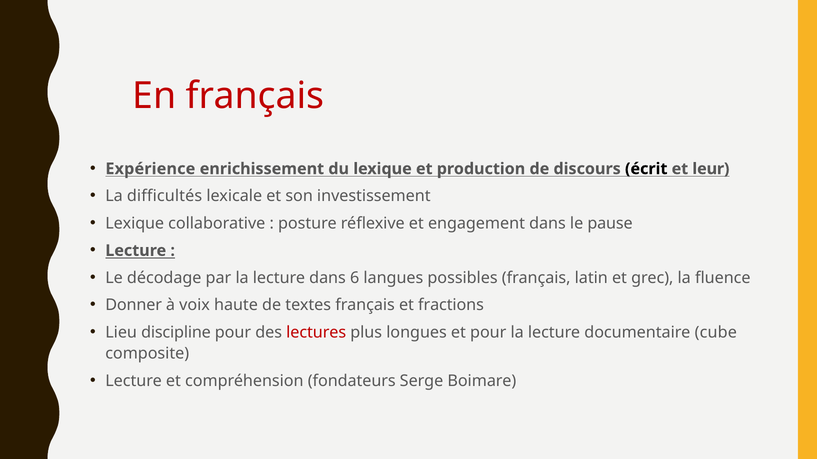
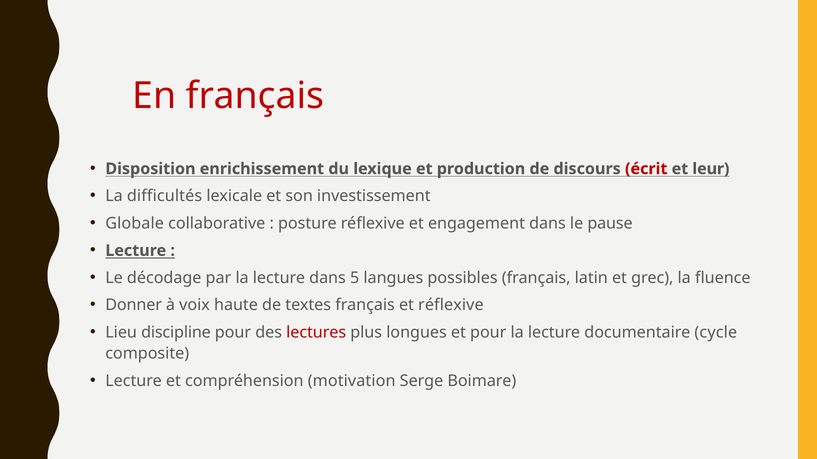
Expérience: Expérience -> Disposition
écrit colour: black -> red
Lexique at (135, 224): Lexique -> Globale
6: 6 -> 5
et fractions: fractions -> réflexive
cube: cube -> cycle
fondateurs: fondateurs -> motivation
